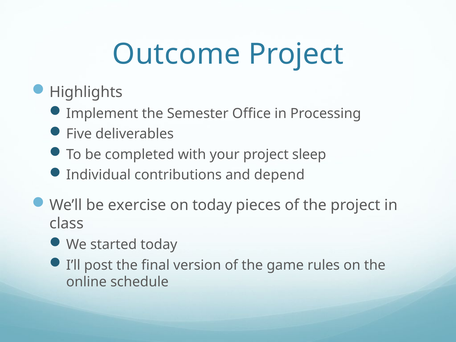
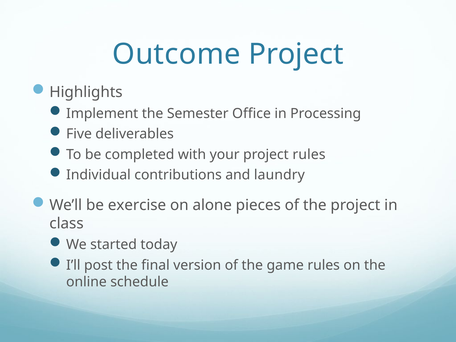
project sleep: sleep -> rules
depend: depend -> laundry
on today: today -> alone
